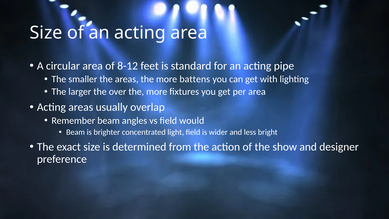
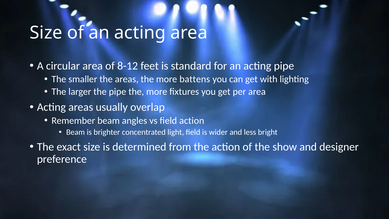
the over: over -> pipe
field would: would -> action
